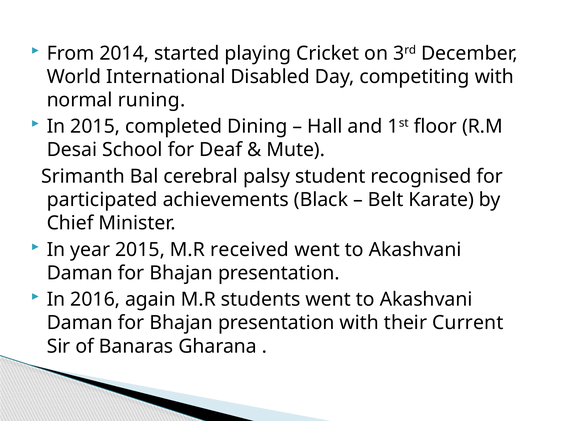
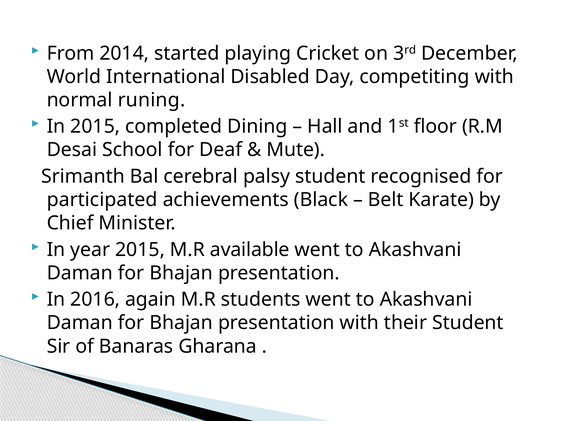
received: received -> available
their Current: Current -> Student
